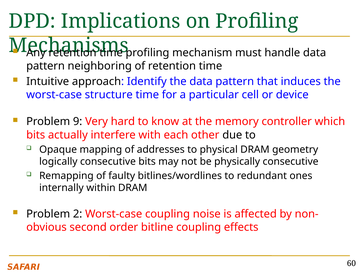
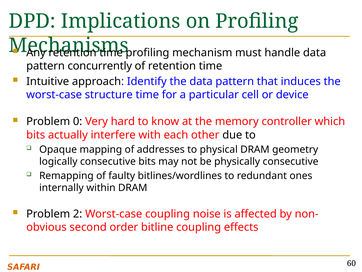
neighboring: neighboring -> concurrently
9: 9 -> 0
